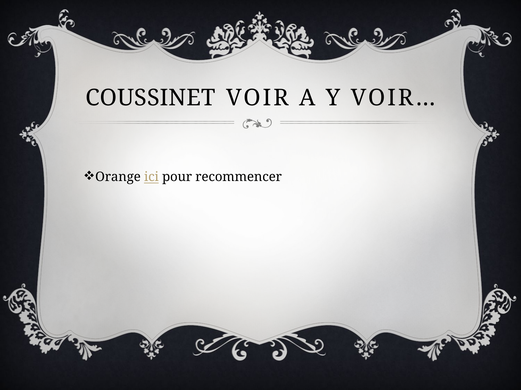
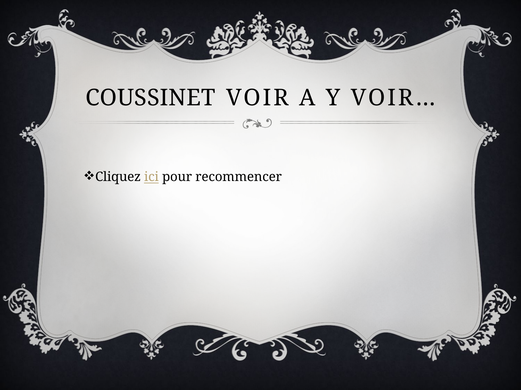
Orange: Orange -> Cliquez
